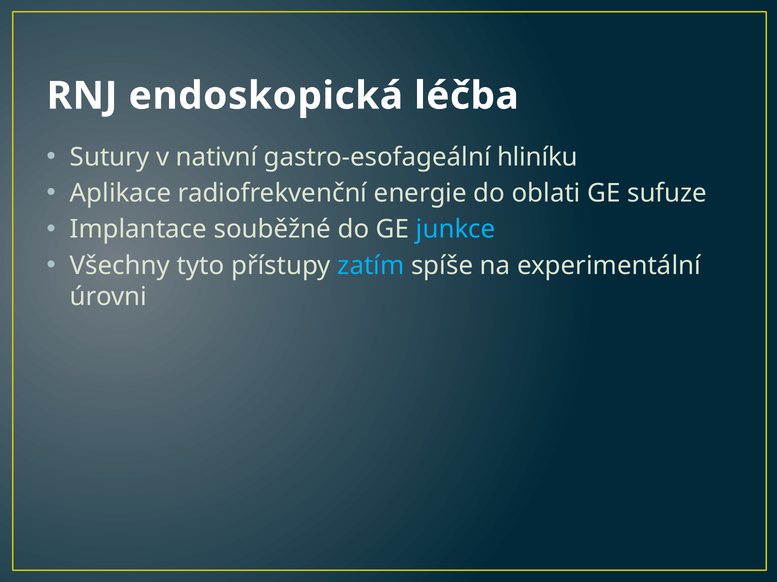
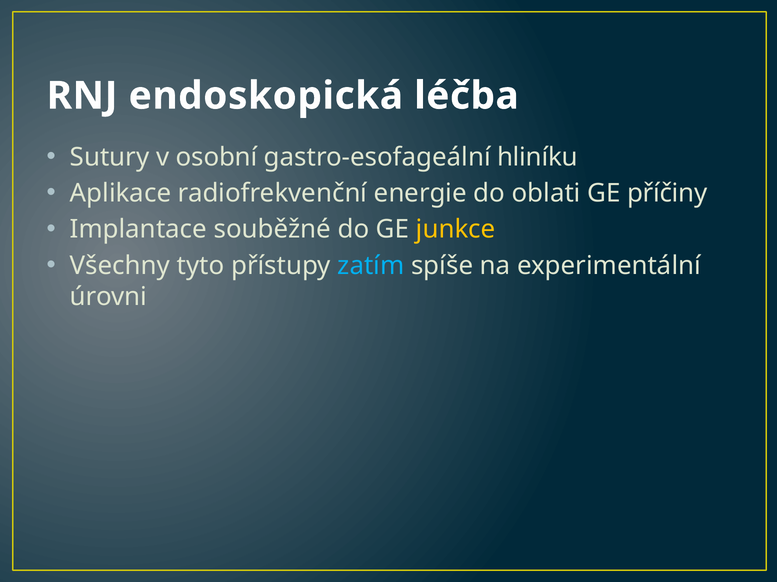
nativní: nativní -> osobní
sufuze: sufuze -> příčiny
junkce colour: light blue -> yellow
